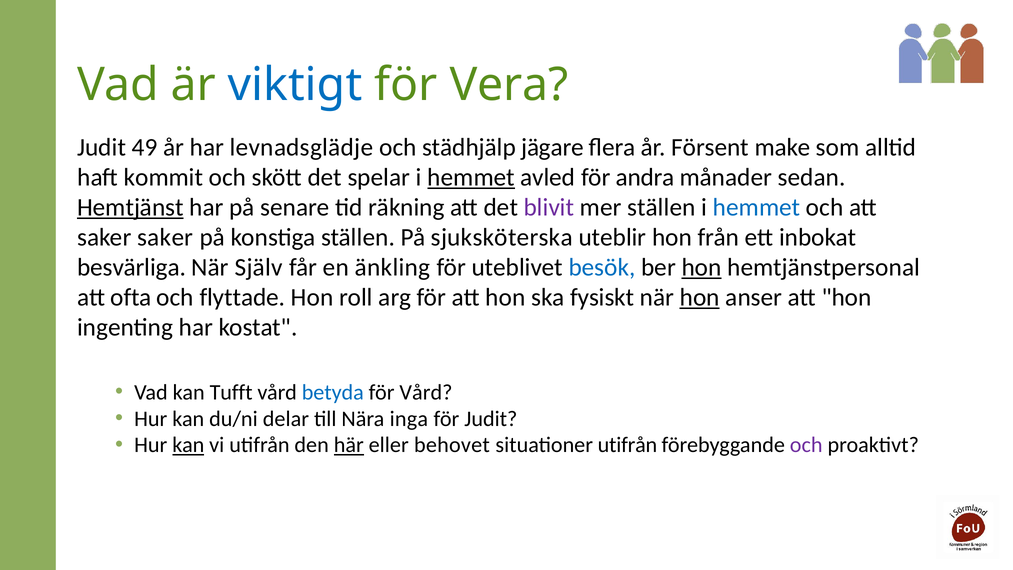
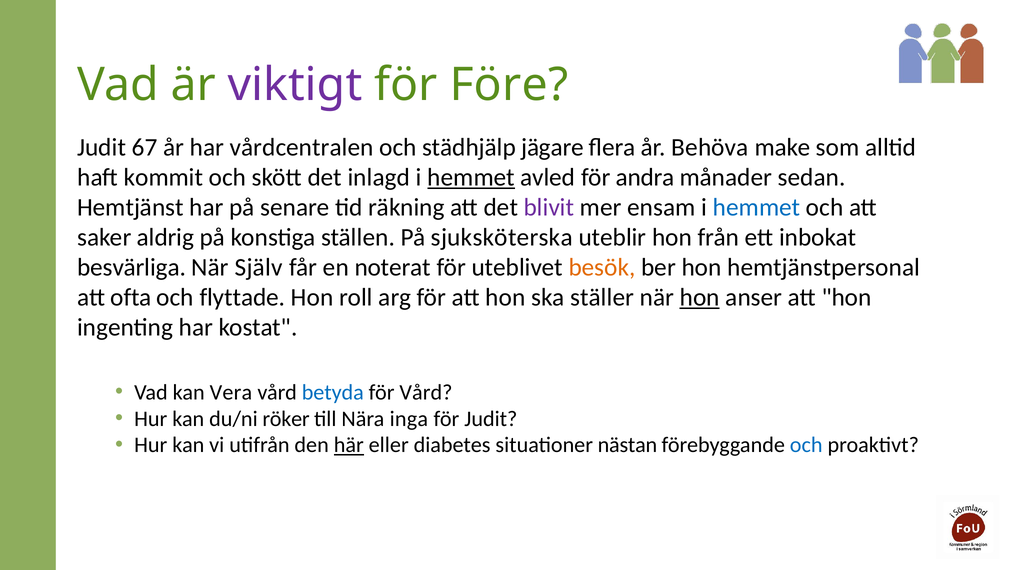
viktigt colour: blue -> purple
Vera: Vera -> Före
49: 49 -> 67
levnadsglädje: levnadsglädje -> vårdcentralen
Försent: Försent -> Behöva
spelar: spelar -> inlagd
Hemtjänst underline: present -> none
mer ställen: ställen -> ensam
saker saker: saker -> aldrig
änkling: änkling -> noterat
besök colour: blue -> orange
hon at (702, 267) underline: present -> none
fysiskt: fysiskt -> ställer
Tufft: Tufft -> Vera
delar: delar -> röker
kan at (188, 445) underline: present -> none
behovet: behovet -> diabetes
situationer utifrån: utifrån -> nästan
och at (806, 445) colour: purple -> blue
